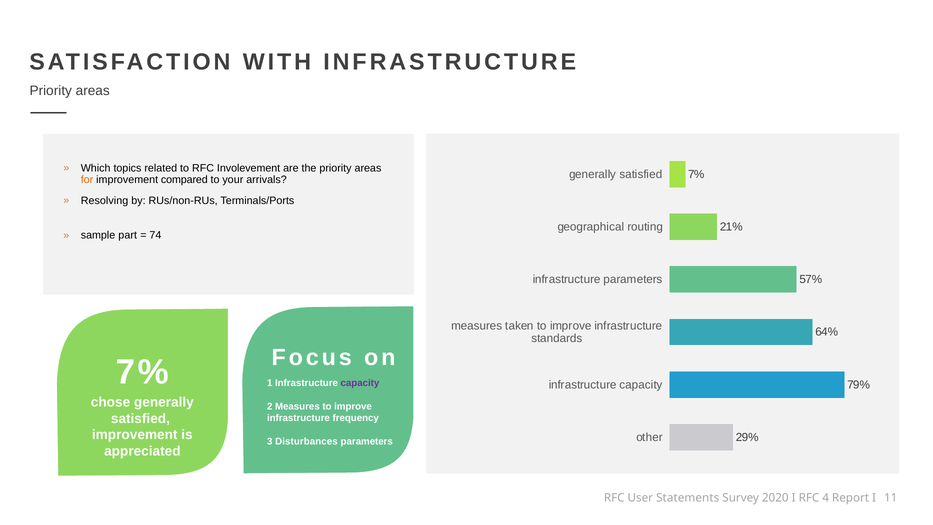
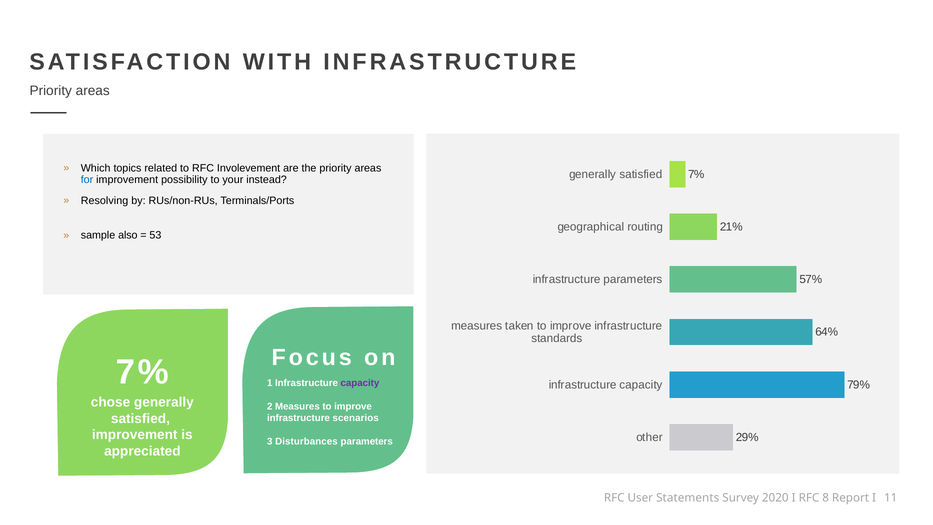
for colour: orange -> blue
compared: compared -> possibility
arrivals: arrivals -> instead
part: part -> also
74: 74 -> 53
frequency: frequency -> scenarios
4: 4 -> 8
